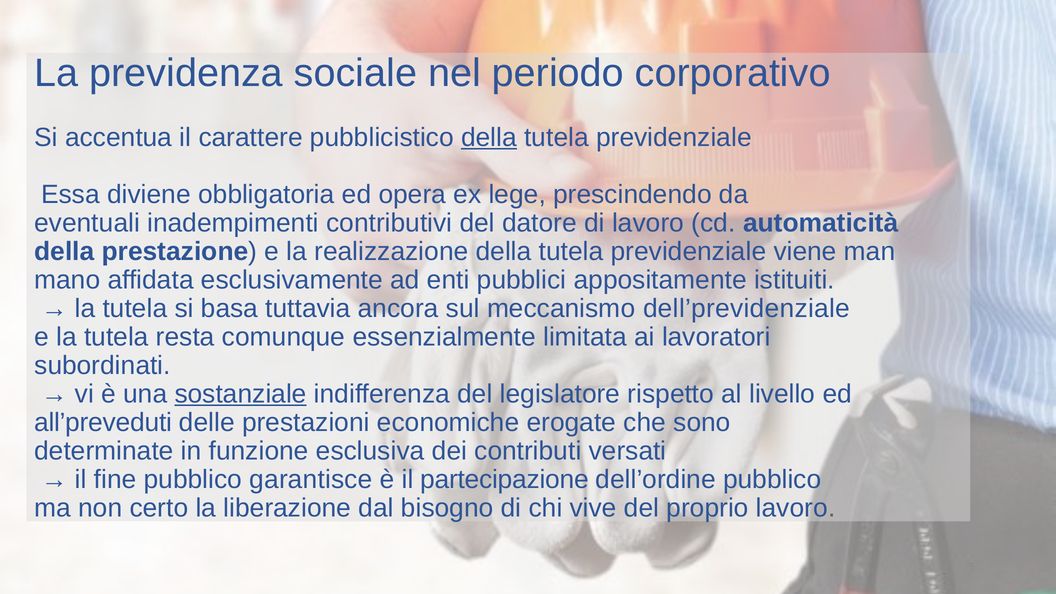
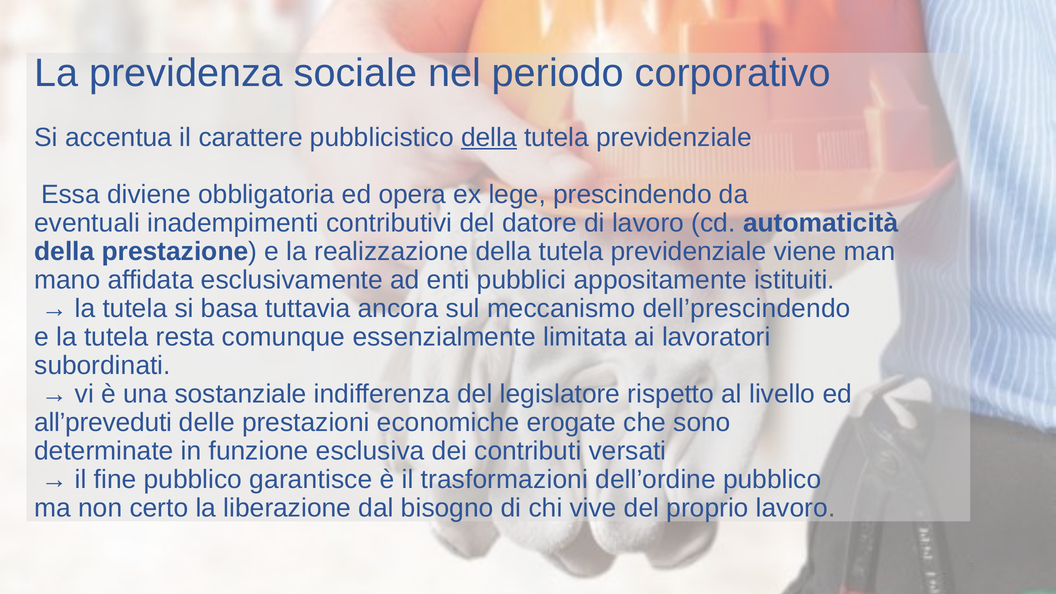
dell’previdenziale: dell’previdenziale -> dell’prescindendo
sostanziale underline: present -> none
partecipazione: partecipazione -> trasformazioni
